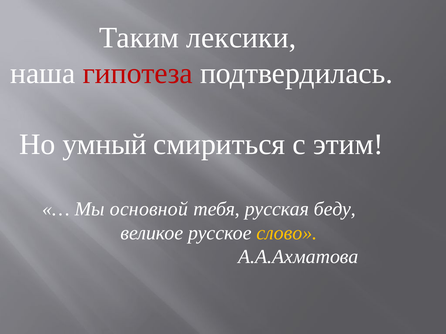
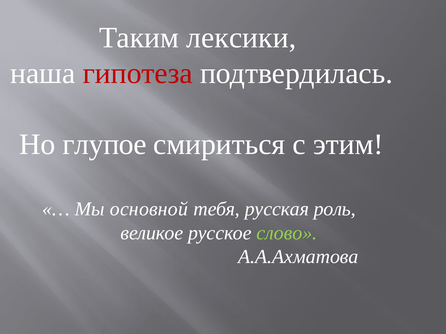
умный: умный -> глупое
беду: беду -> роль
слово colour: yellow -> light green
